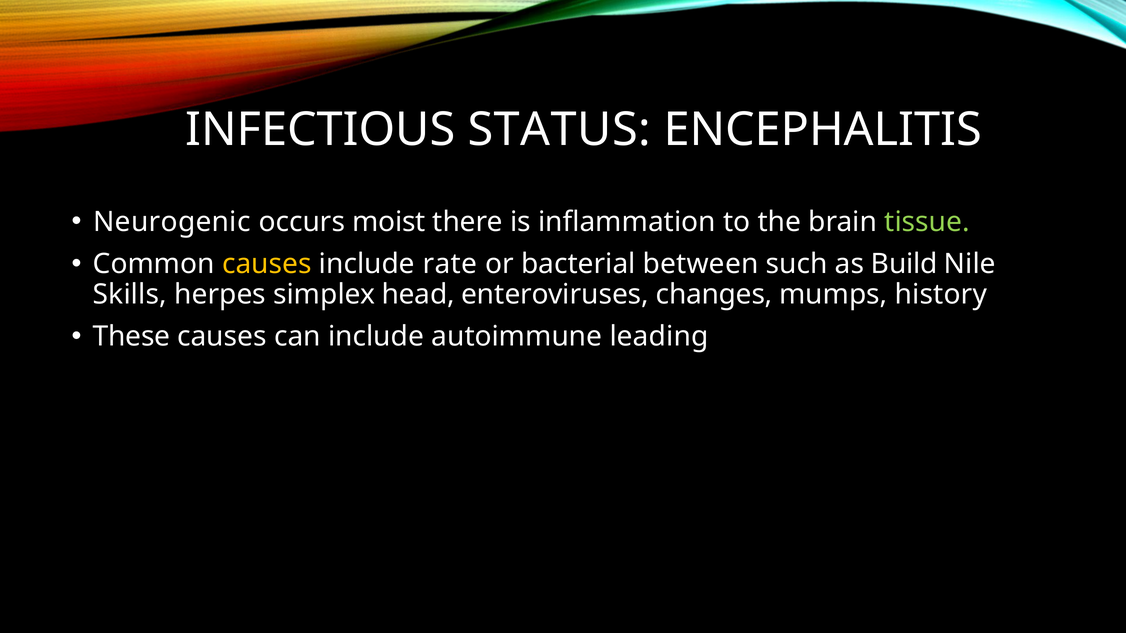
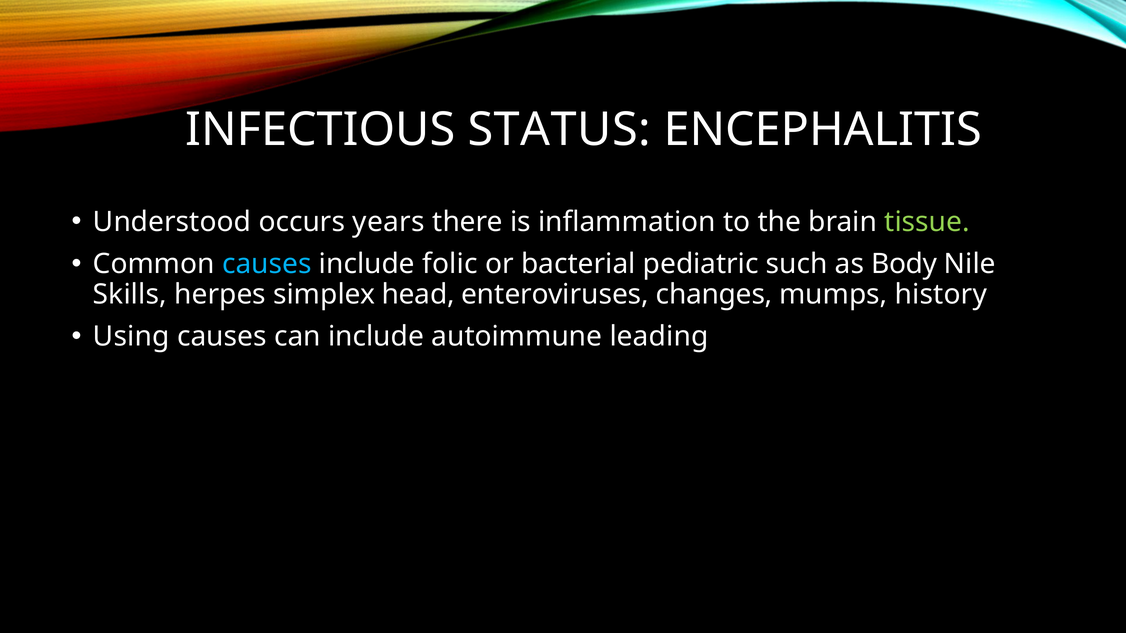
Neurogenic: Neurogenic -> Understood
moist: moist -> years
causes at (267, 264) colour: yellow -> light blue
rate: rate -> folic
between: between -> pediatric
Build: Build -> Body
These: These -> Using
